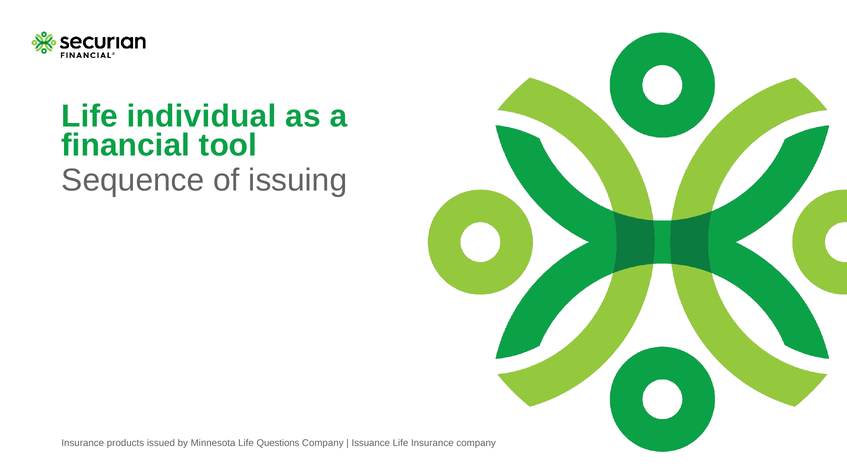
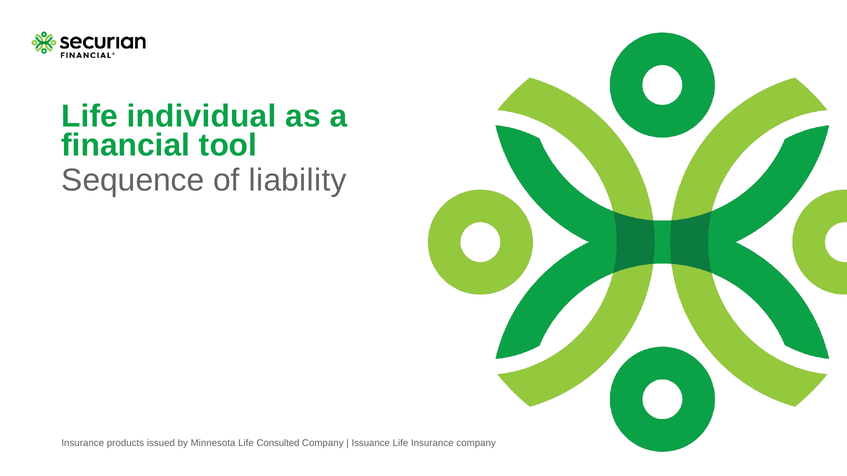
issuing: issuing -> liability
Questions: Questions -> Consulted
